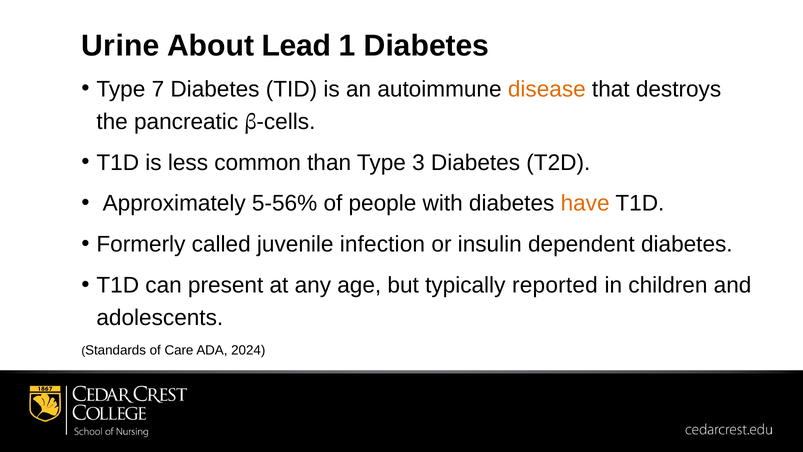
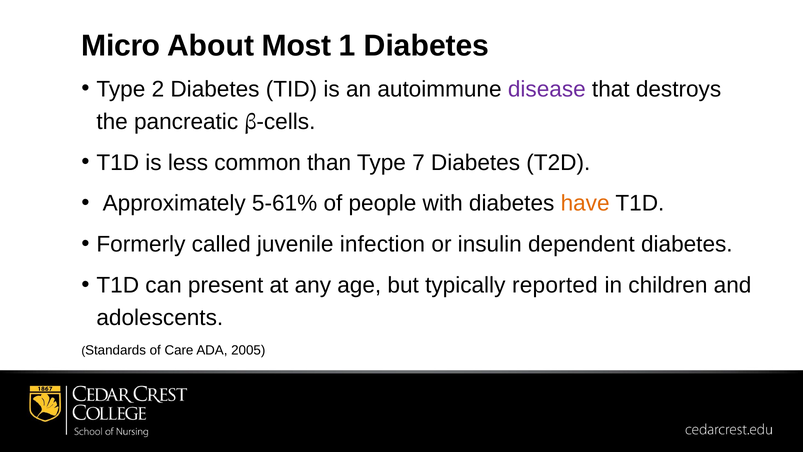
Urine: Urine -> Micro
Lead: Lead -> Most
7: 7 -> 2
disease colour: orange -> purple
3: 3 -> 7
5-56%: 5-56% -> 5-61%
2024: 2024 -> 2005
